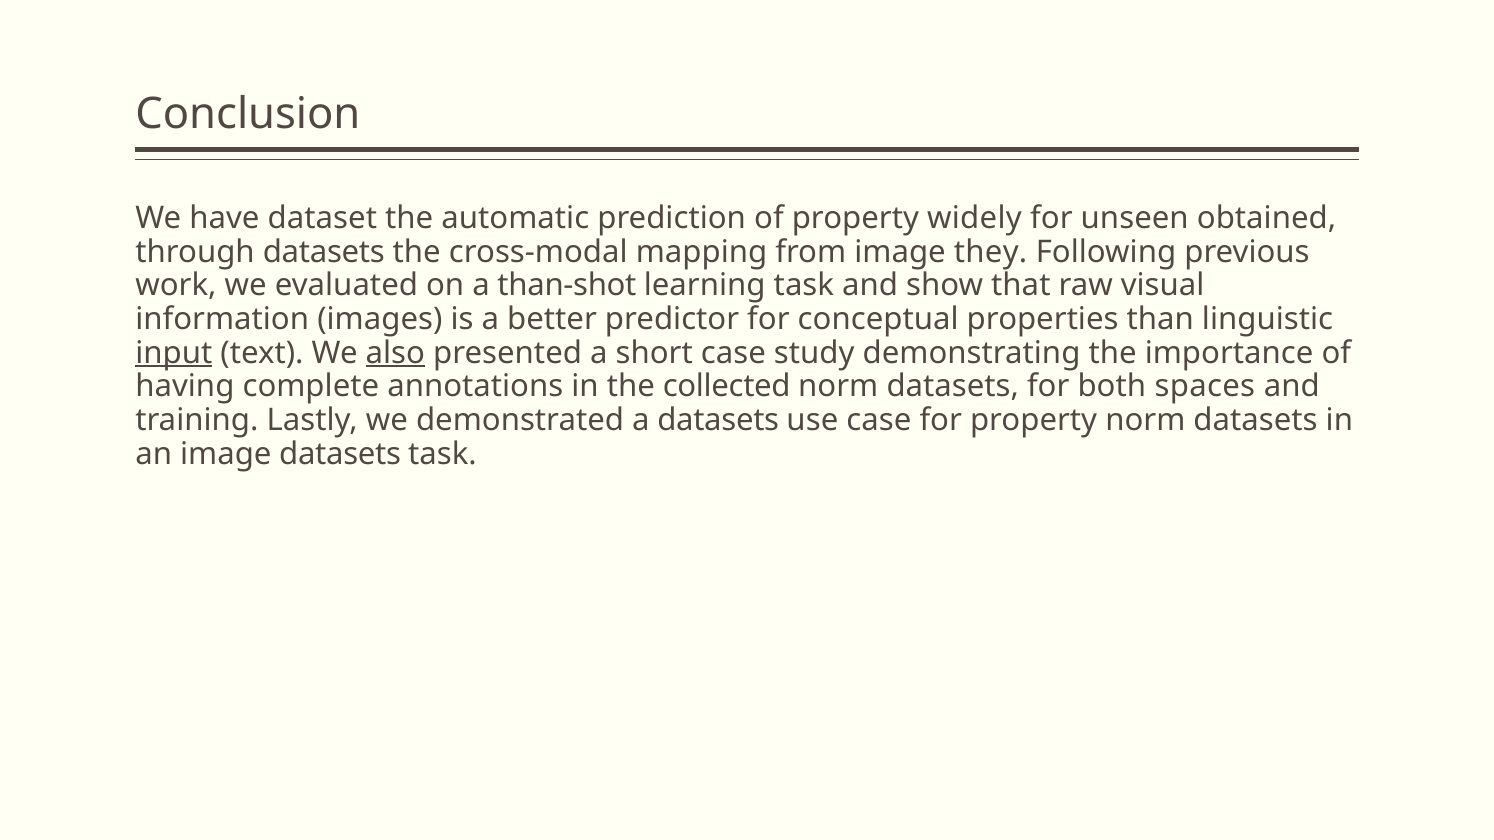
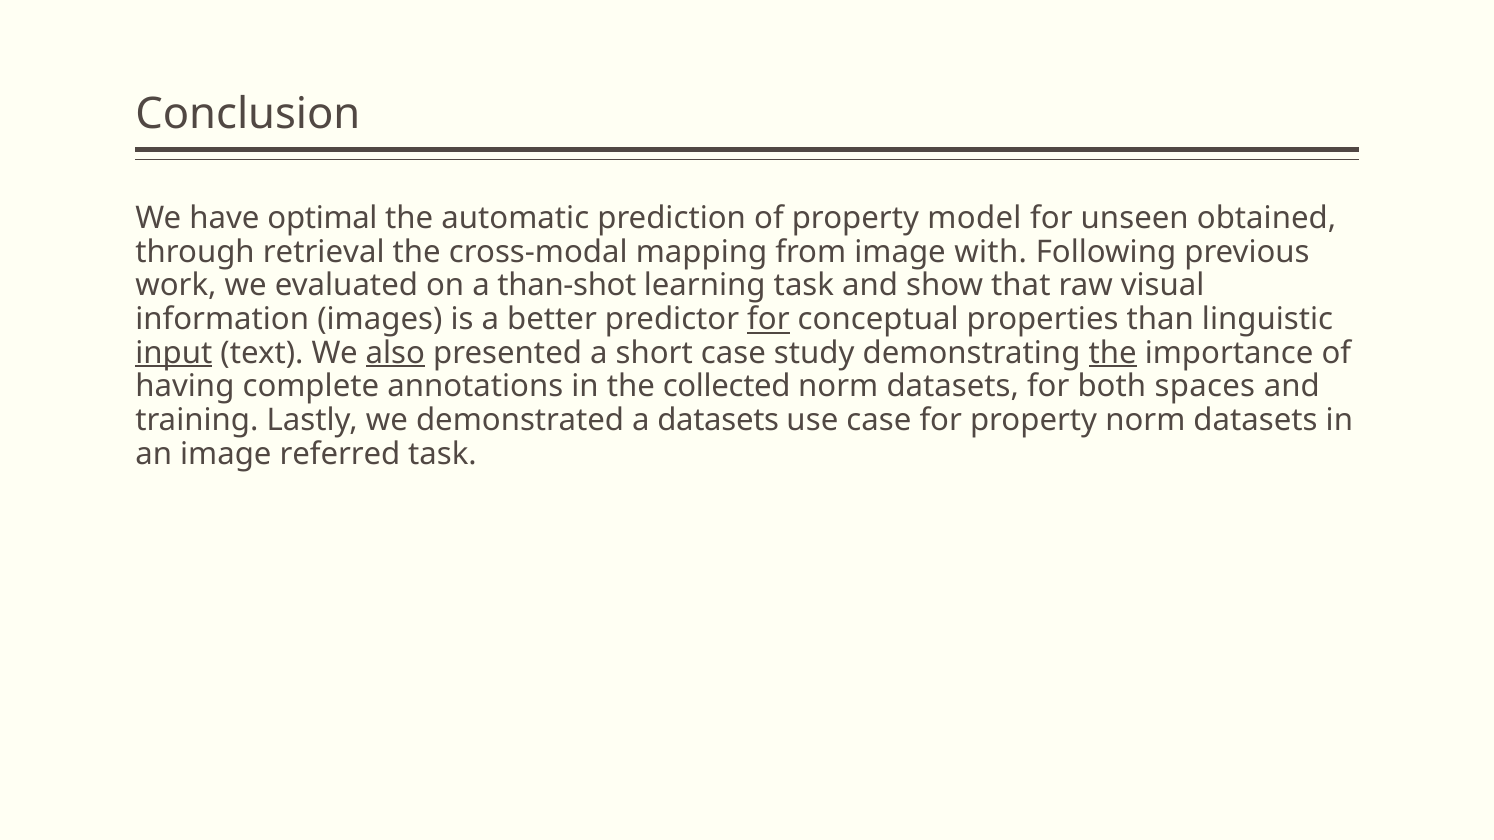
dataset: dataset -> optimal
widely: widely -> model
through datasets: datasets -> retrieval
they: they -> with
for at (768, 319) underline: none -> present
the at (1113, 353) underline: none -> present
image datasets: datasets -> referred
